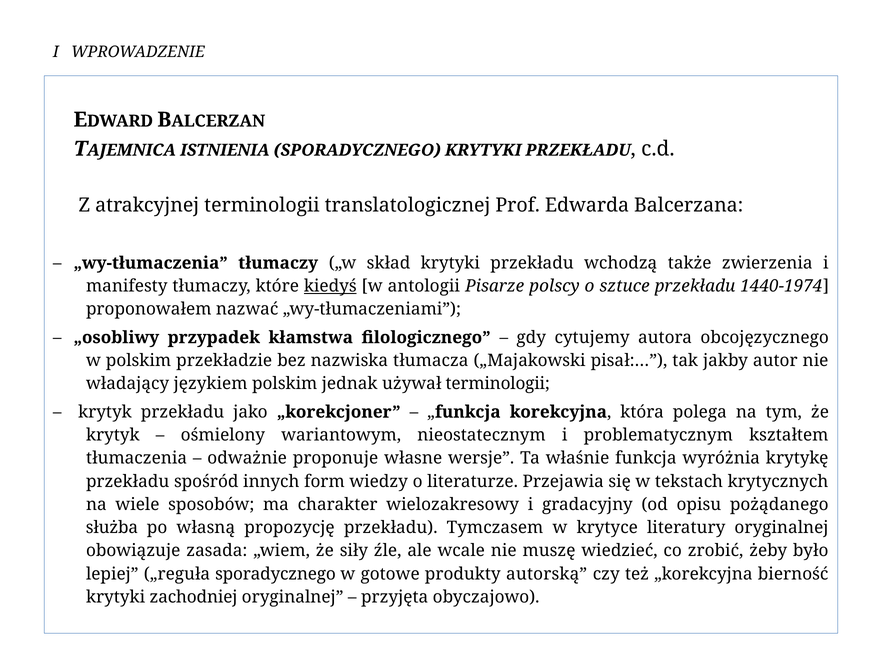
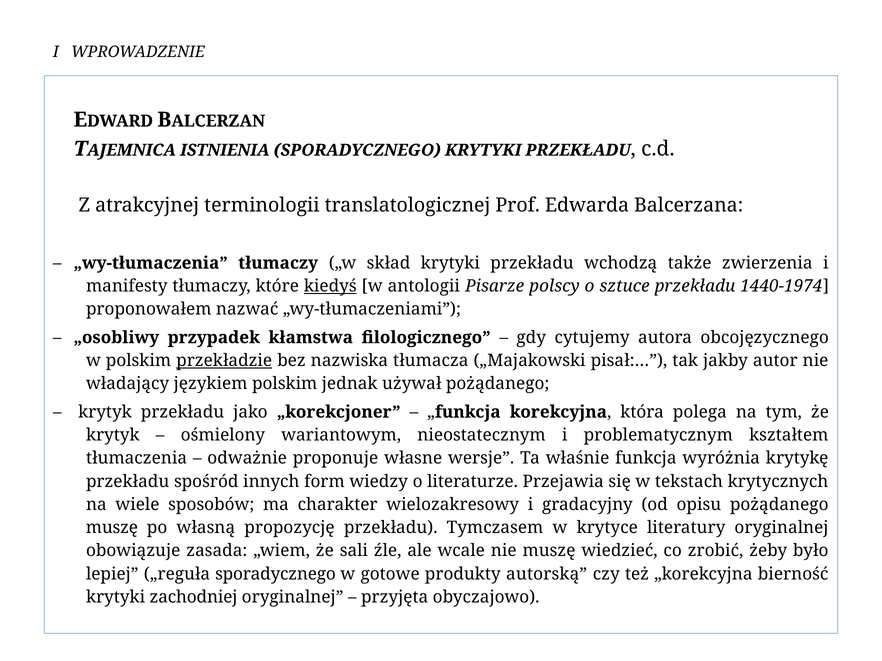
przekładzie underline: none -> present
używał terminologii: terminologii -> pożądanego
służba at (112, 528): służba -> muszę
siły: siły -> sali
